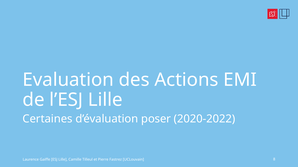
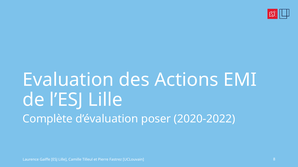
Certaines: Certaines -> Complète
